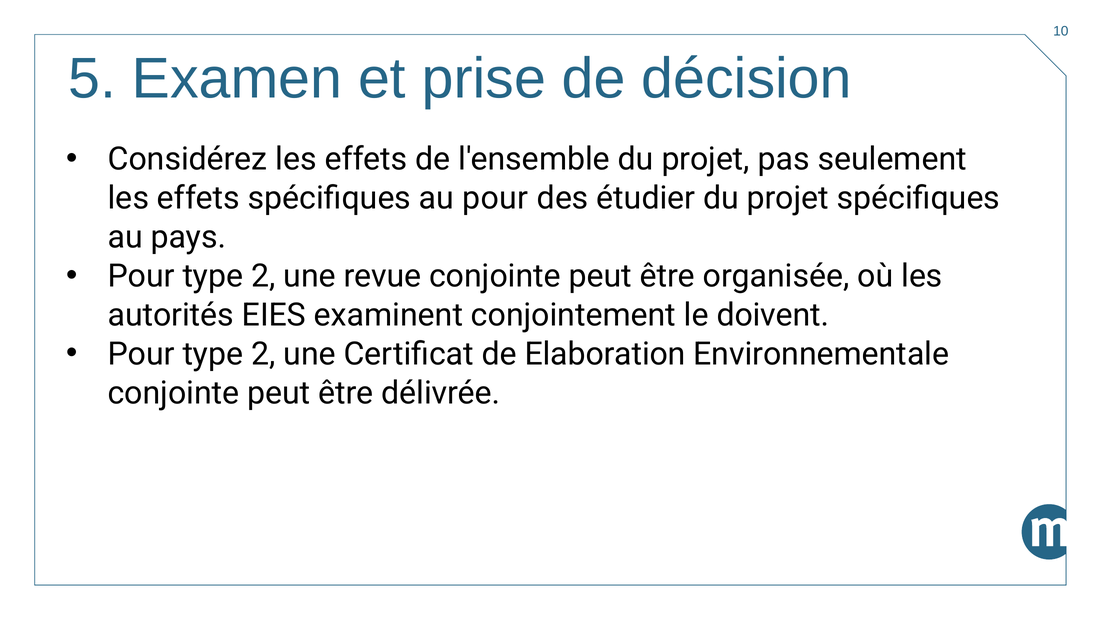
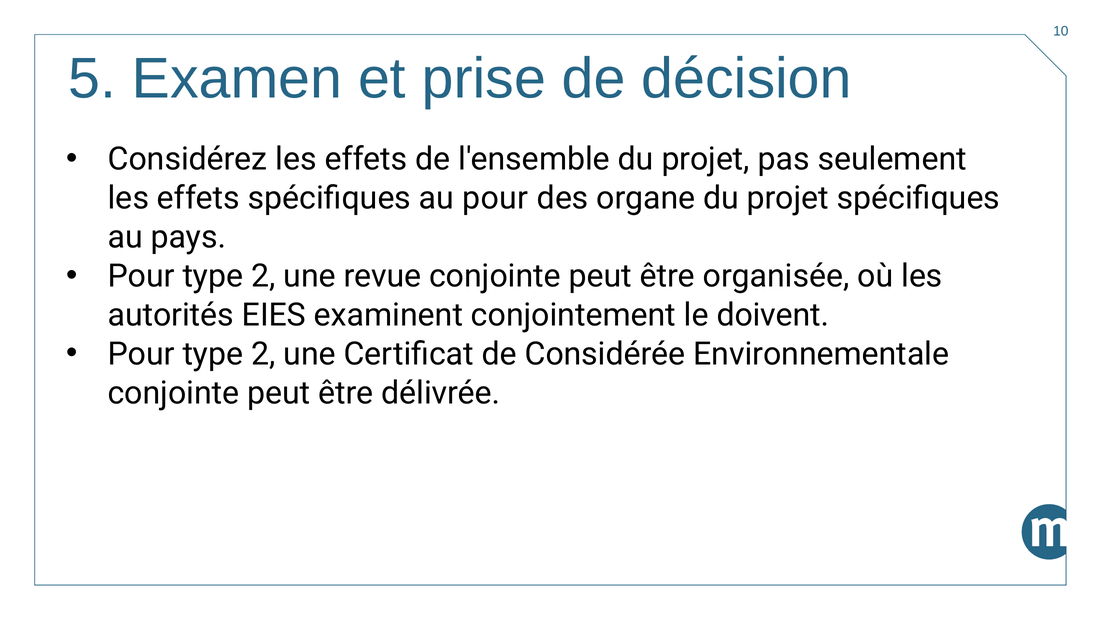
étudier: étudier -> organe
Elaboration: Elaboration -> Considérée
